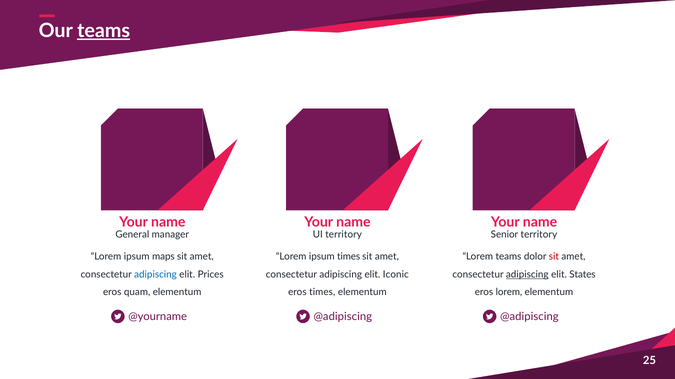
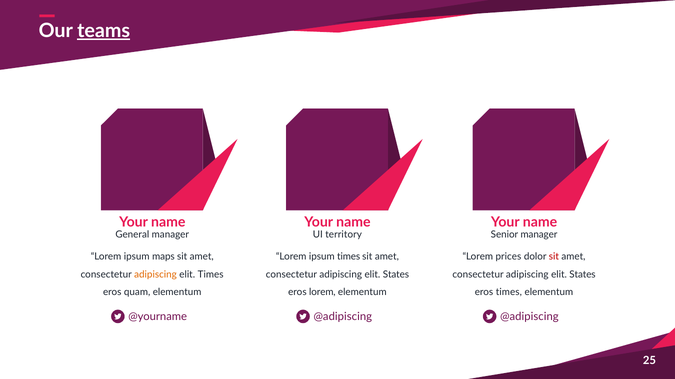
Senior territory: territory -> manager
Lorem teams: teams -> prices
adipiscing at (156, 275) colour: blue -> orange
elit Prices: Prices -> Times
Iconic at (396, 275): Iconic -> States
adipiscing at (527, 275) underline: present -> none
eros times: times -> lorem
eros lorem: lorem -> times
